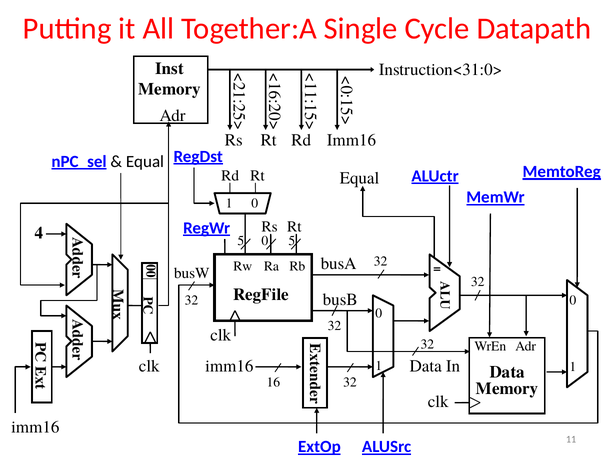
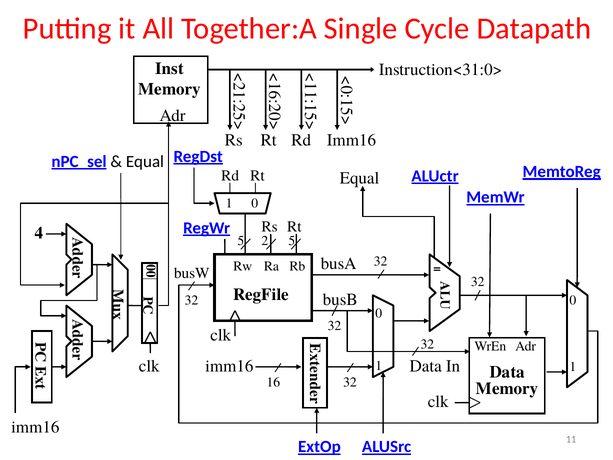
5 0: 0 -> 2
